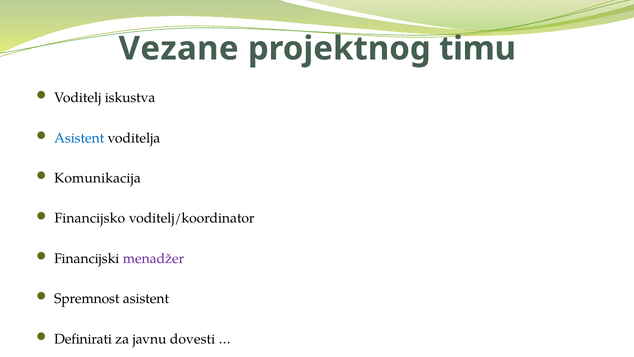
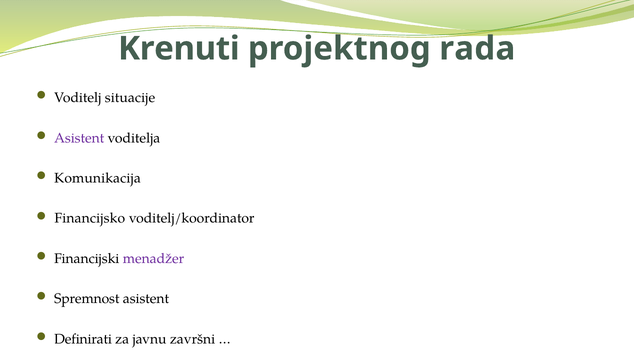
Vezane: Vezane -> Krenuti
timu: timu -> rada
iskustva: iskustva -> situacije
Asistent at (79, 138) colour: blue -> purple
dovesti: dovesti -> završni
